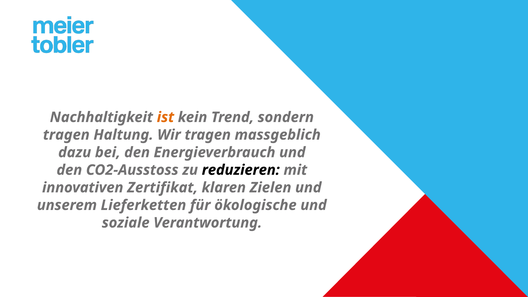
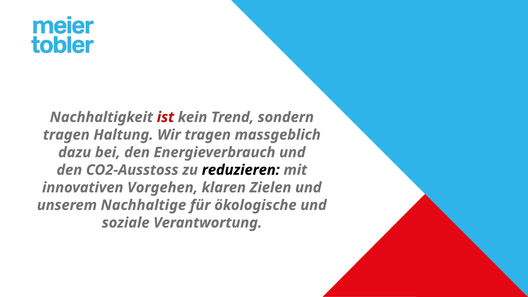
ist colour: orange -> red
Zertifikat: Zertifikat -> Vorgehen
Lieferketten: Lieferketten -> Nachhaltige
